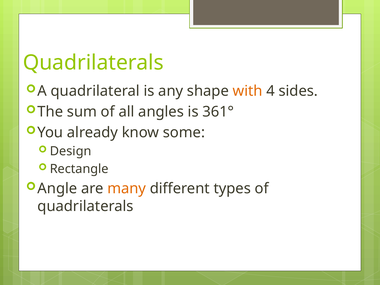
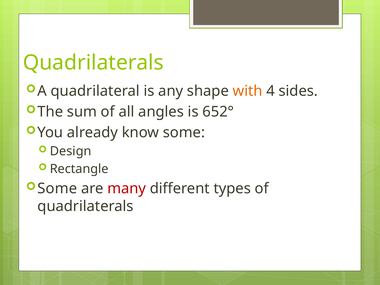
361°: 361° -> 652°
Angle at (57, 189): Angle -> Some
many colour: orange -> red
